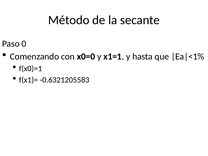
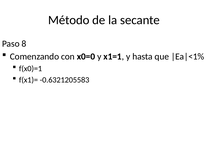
0: 0 -> 8
